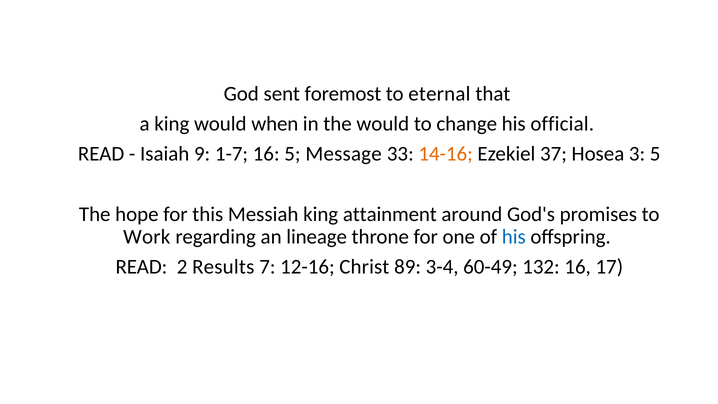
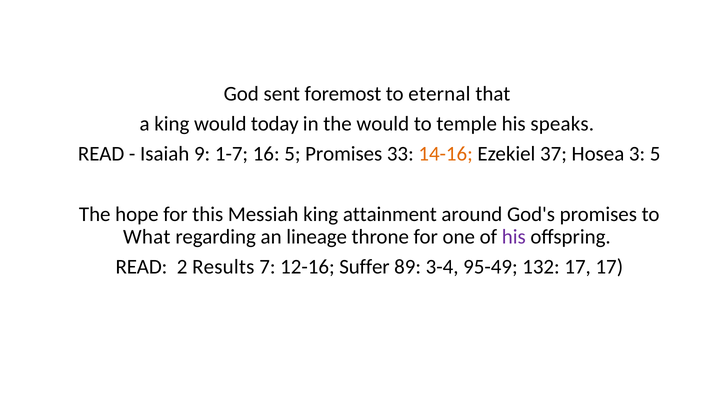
when: when -> today
change: change -> temple
official: official -> speaks
5 Message: Message -> Promises
Work: Work -> What
his at (514, 237) colour: blue -> purple
Christ: Christ -> Suffer
60-49: 60-49 -> 95-49
132 16: 16 -> 17
